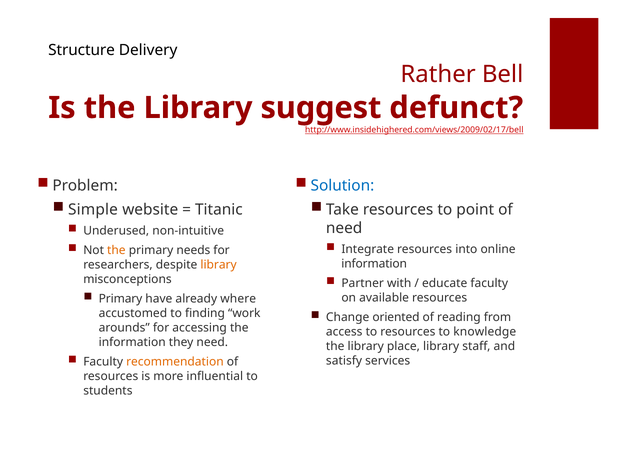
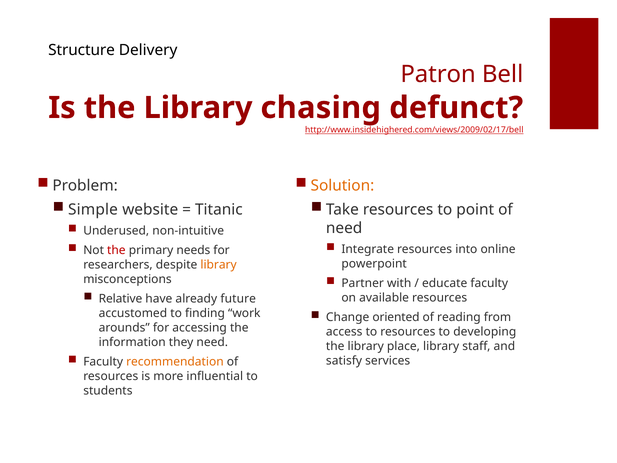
Rather: Rather -> Patron
suggest: suggest -> chasing
Solution colour: blue -> orange
the at (116, 250) colour: orange -> red
information at (374, 264): information -> powerpoint
Primary at (121, 299): Primary -> Relative
where: where -> future
knowledge: knowledge -> developing
